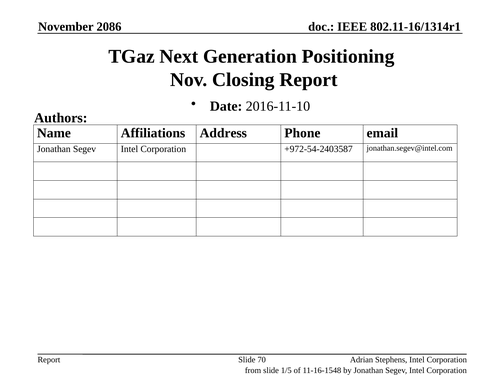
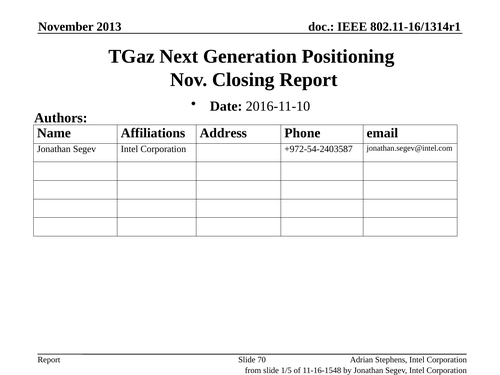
2086: 2086 -> 2013
